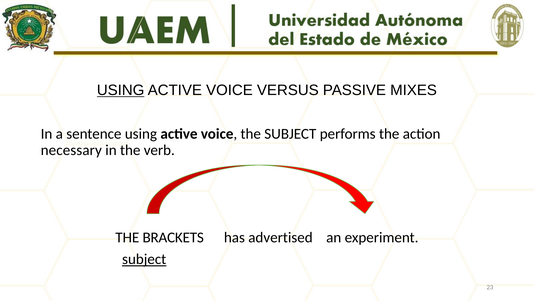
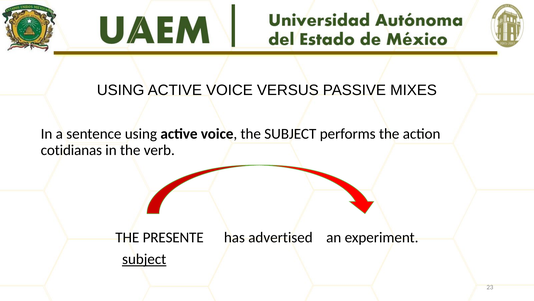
USING at (121, 90) underline: present -> none
necessary: necessary -> cotidianas
BRACKETS: BRACKETS -> PRESENTE
